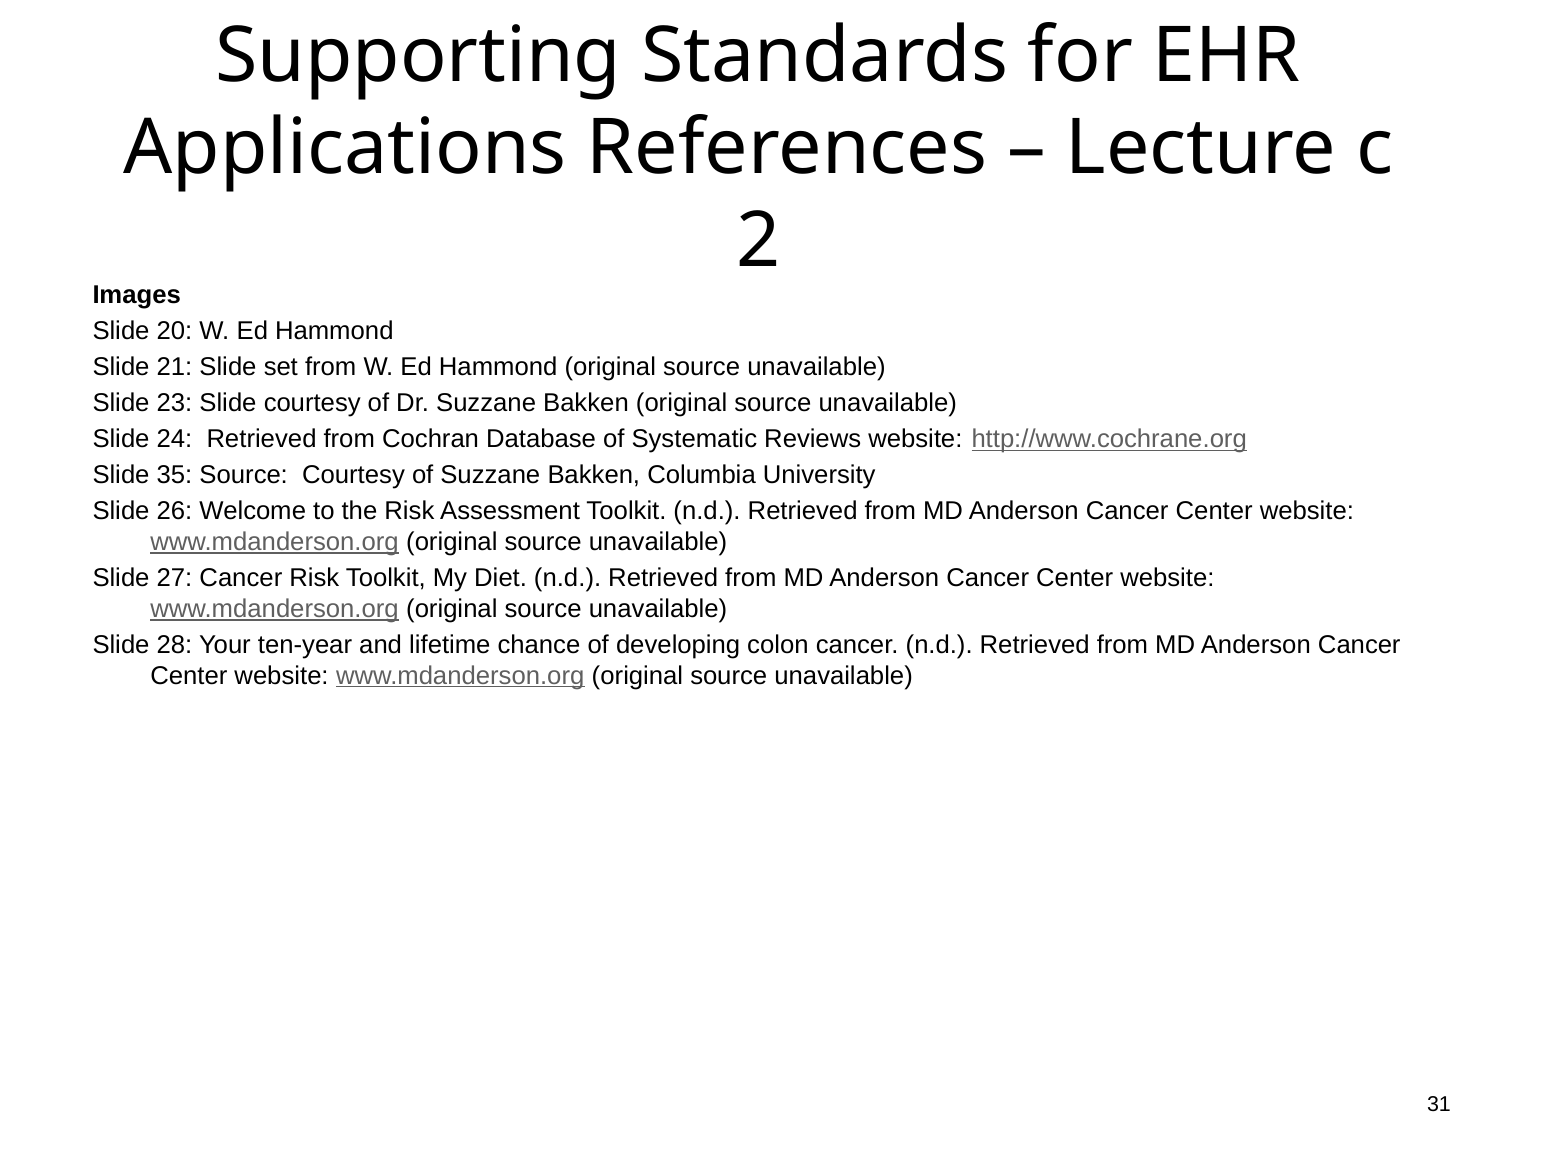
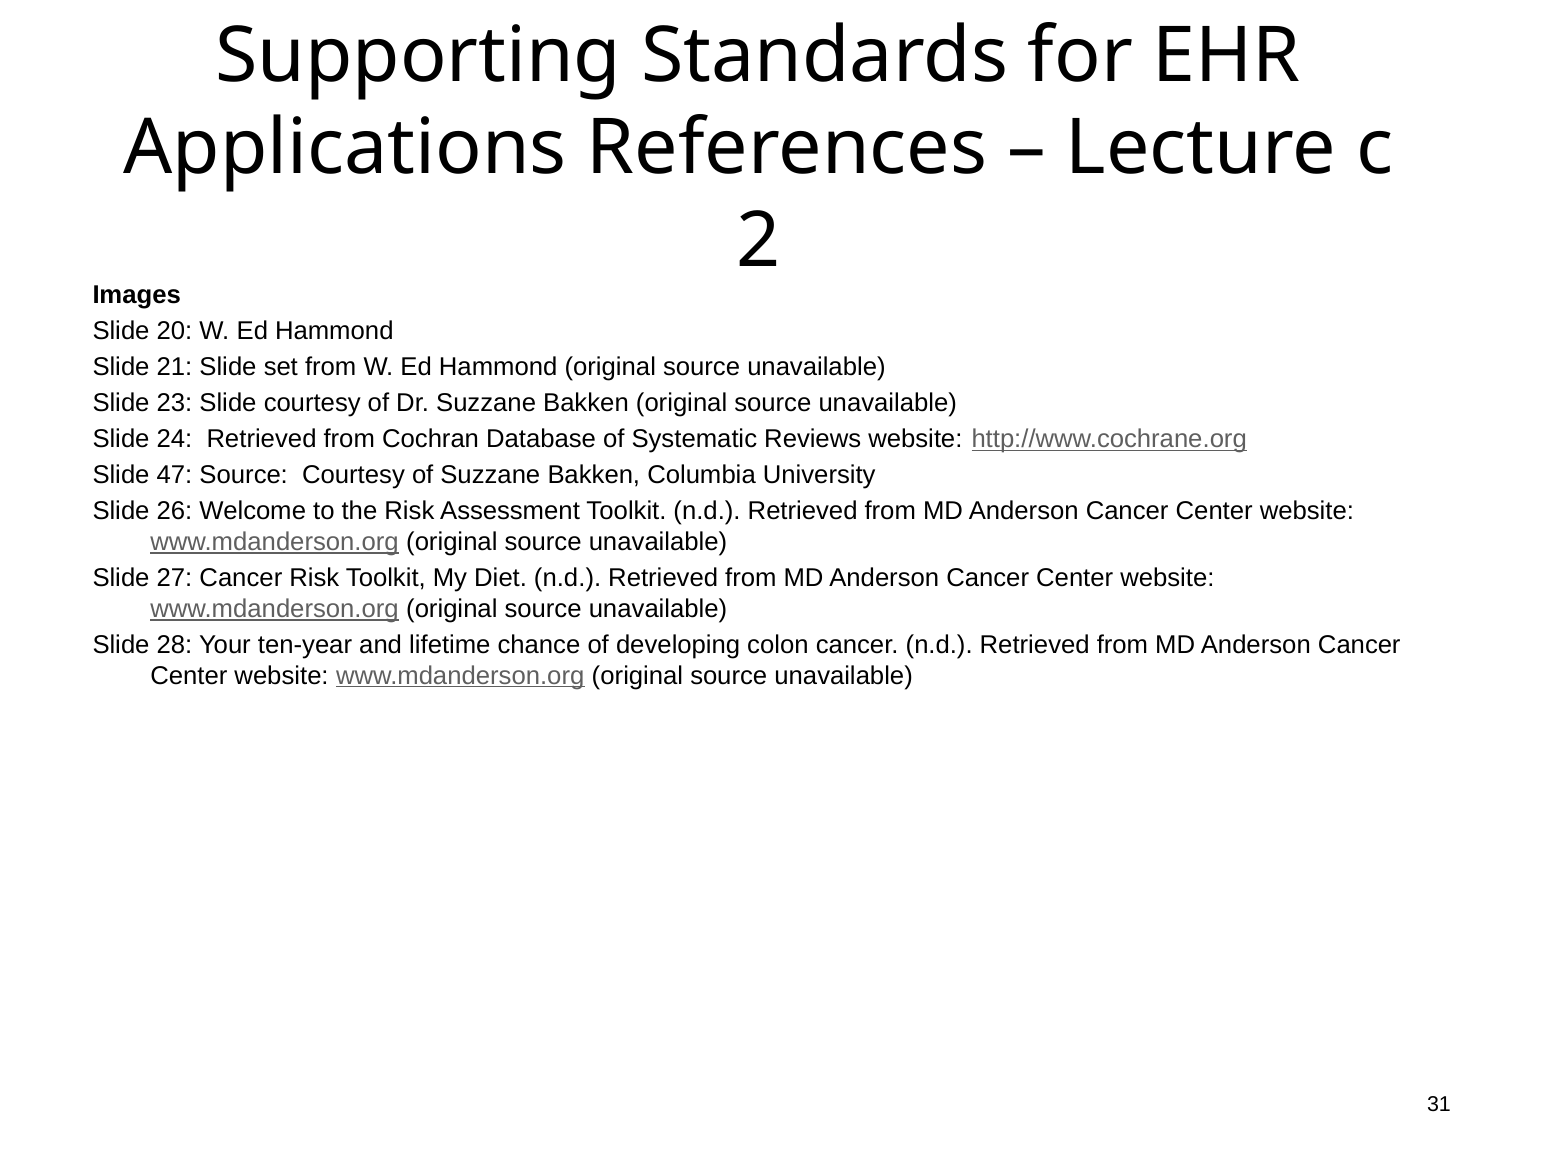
35: 35 -> 47
